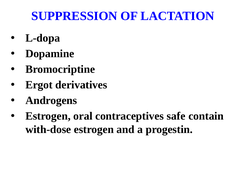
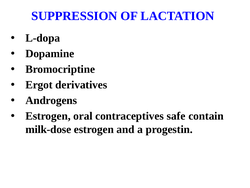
with-dose: with-dose -> milk-dose
